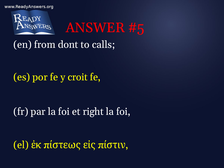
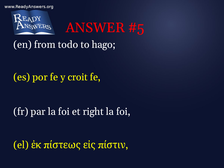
dont: dont -> todo
calls: calls -> hago
